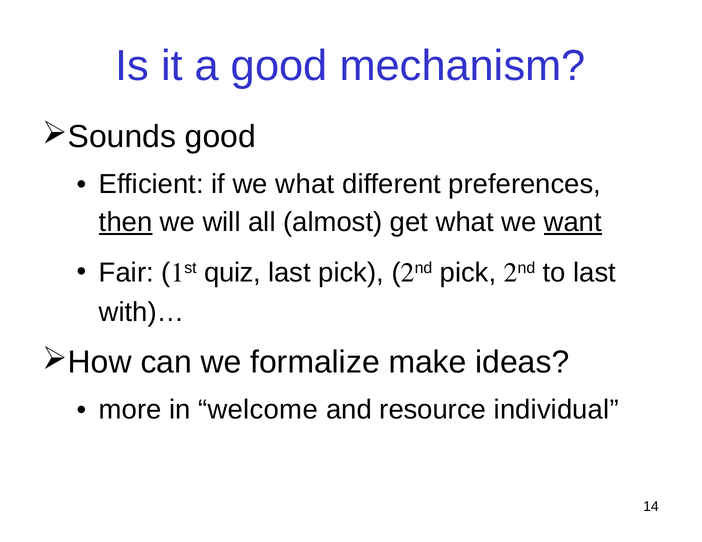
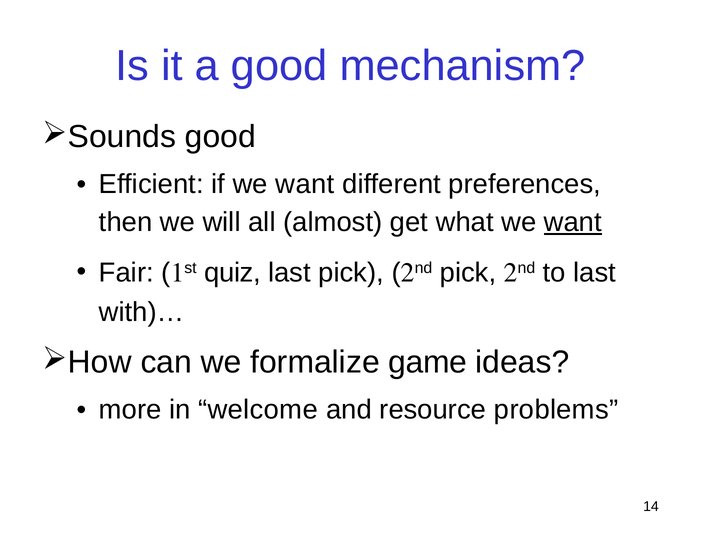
if we what: what -> want
then underline: present -> none
make: make -> game
individual: individual -> problems
